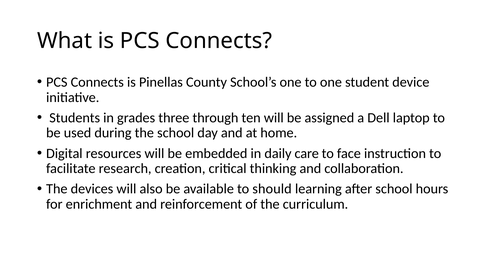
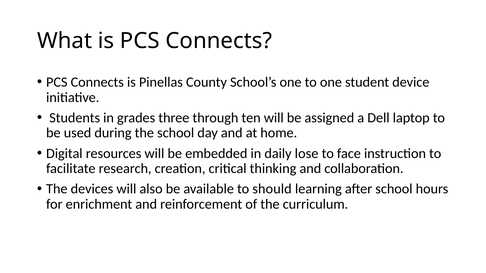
care: care -> lose
